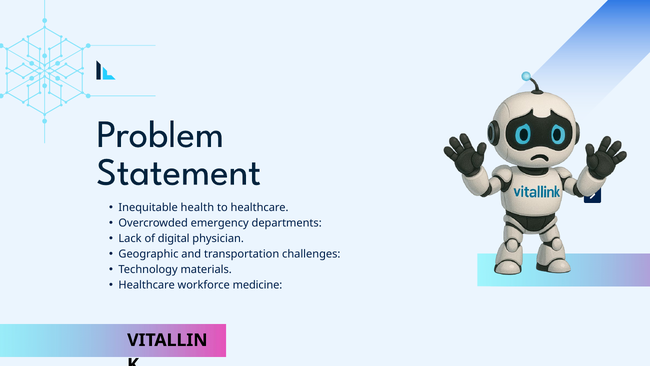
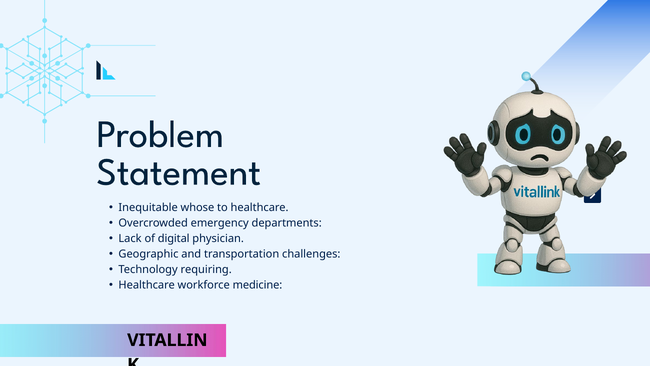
health: health -> whose
materials: materials -> requiring
